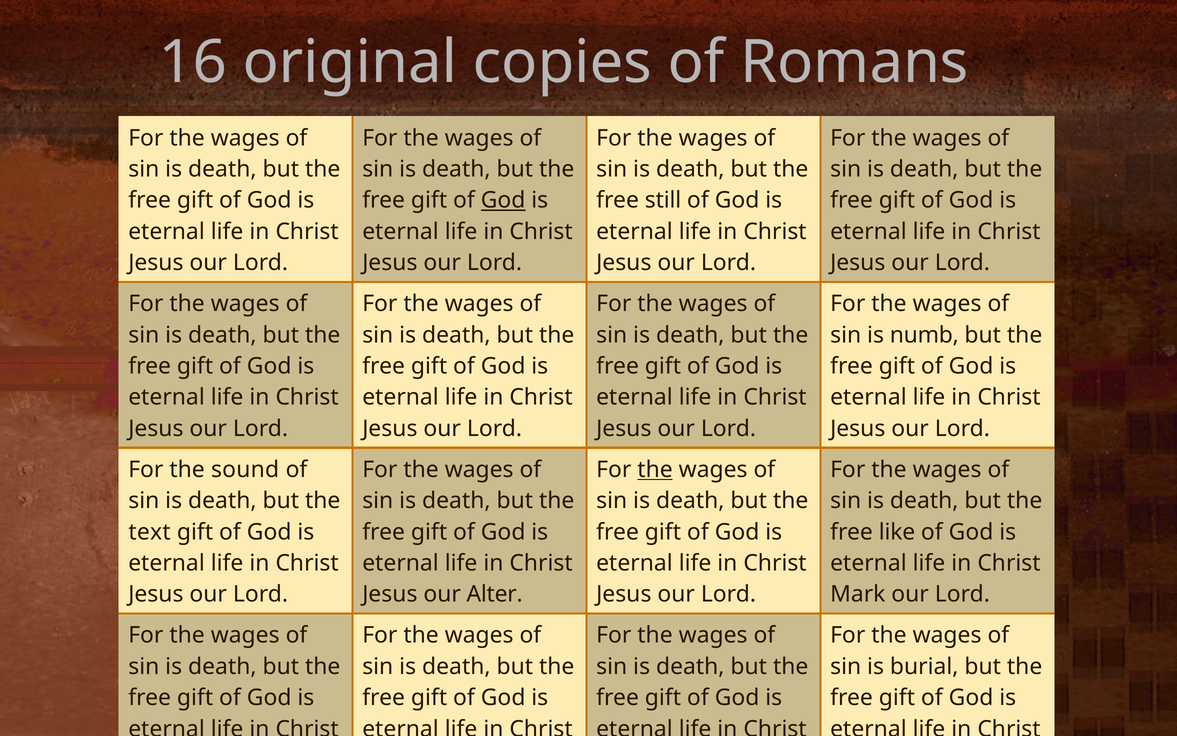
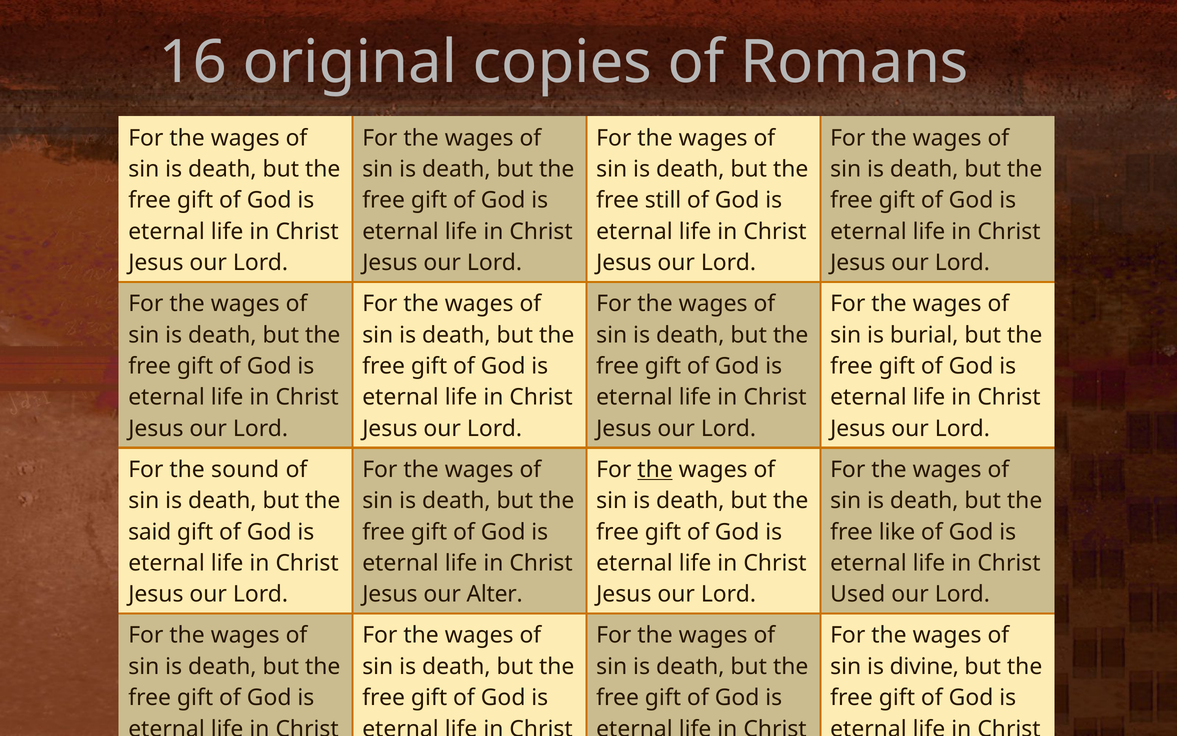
God at (503, 200) underline: present -> none
numb: numb -> burial
text: text -> said
Mark: Mark -> Used
burial: burial -> divine
